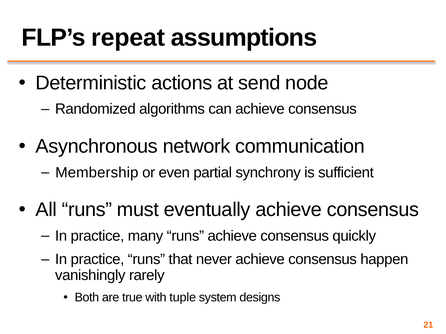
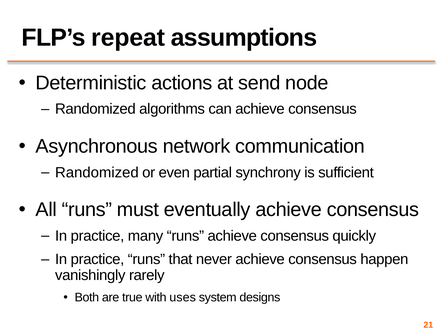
Membership at (97, 173): Membership -> Randomized
tuple: tuple -> uses
